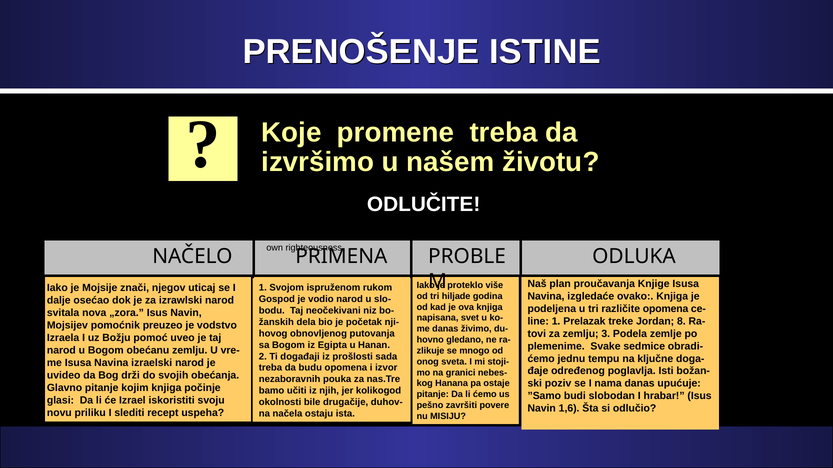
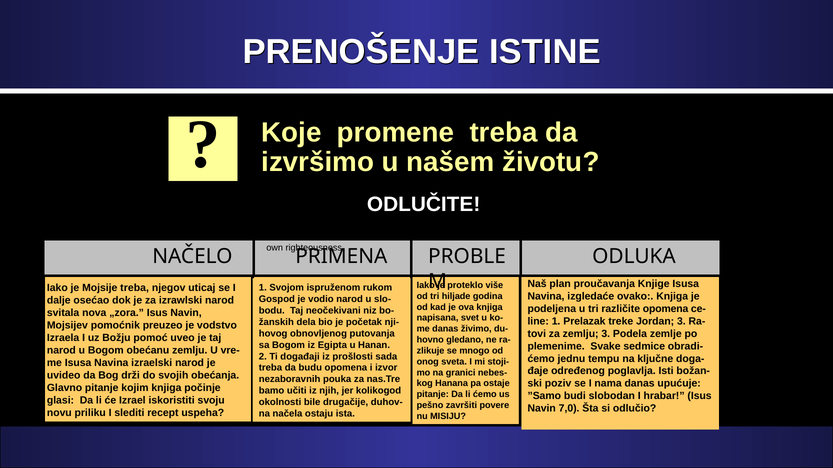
Mojsije znači: znači -> treba
Jordan 8: 8 -> 3
1,6: 1,6 -> 7,0
